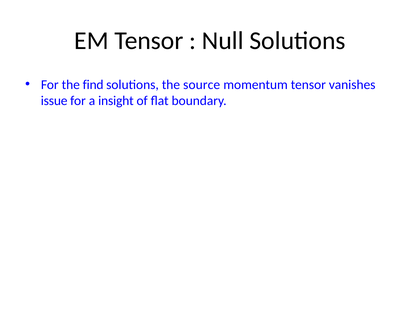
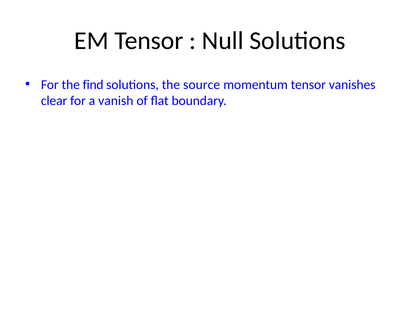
issue: issue -> clear
insight: insight -> vanish
